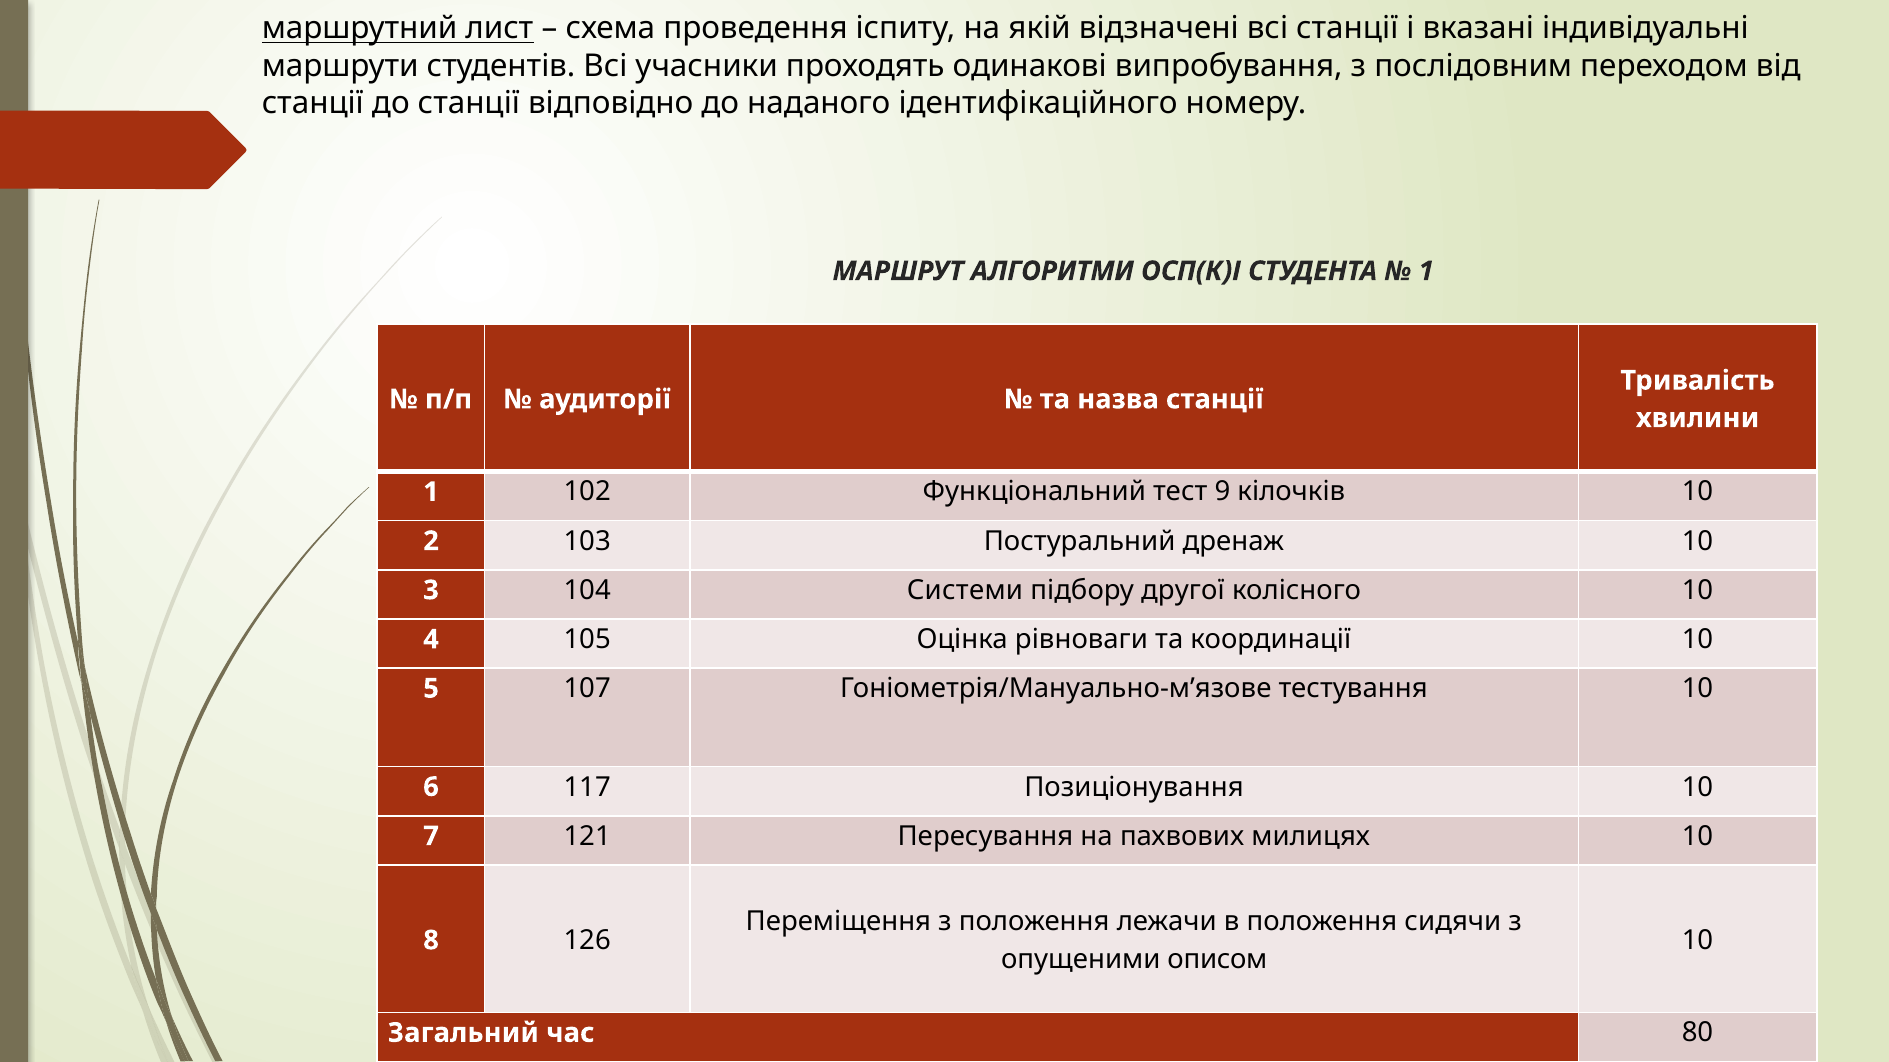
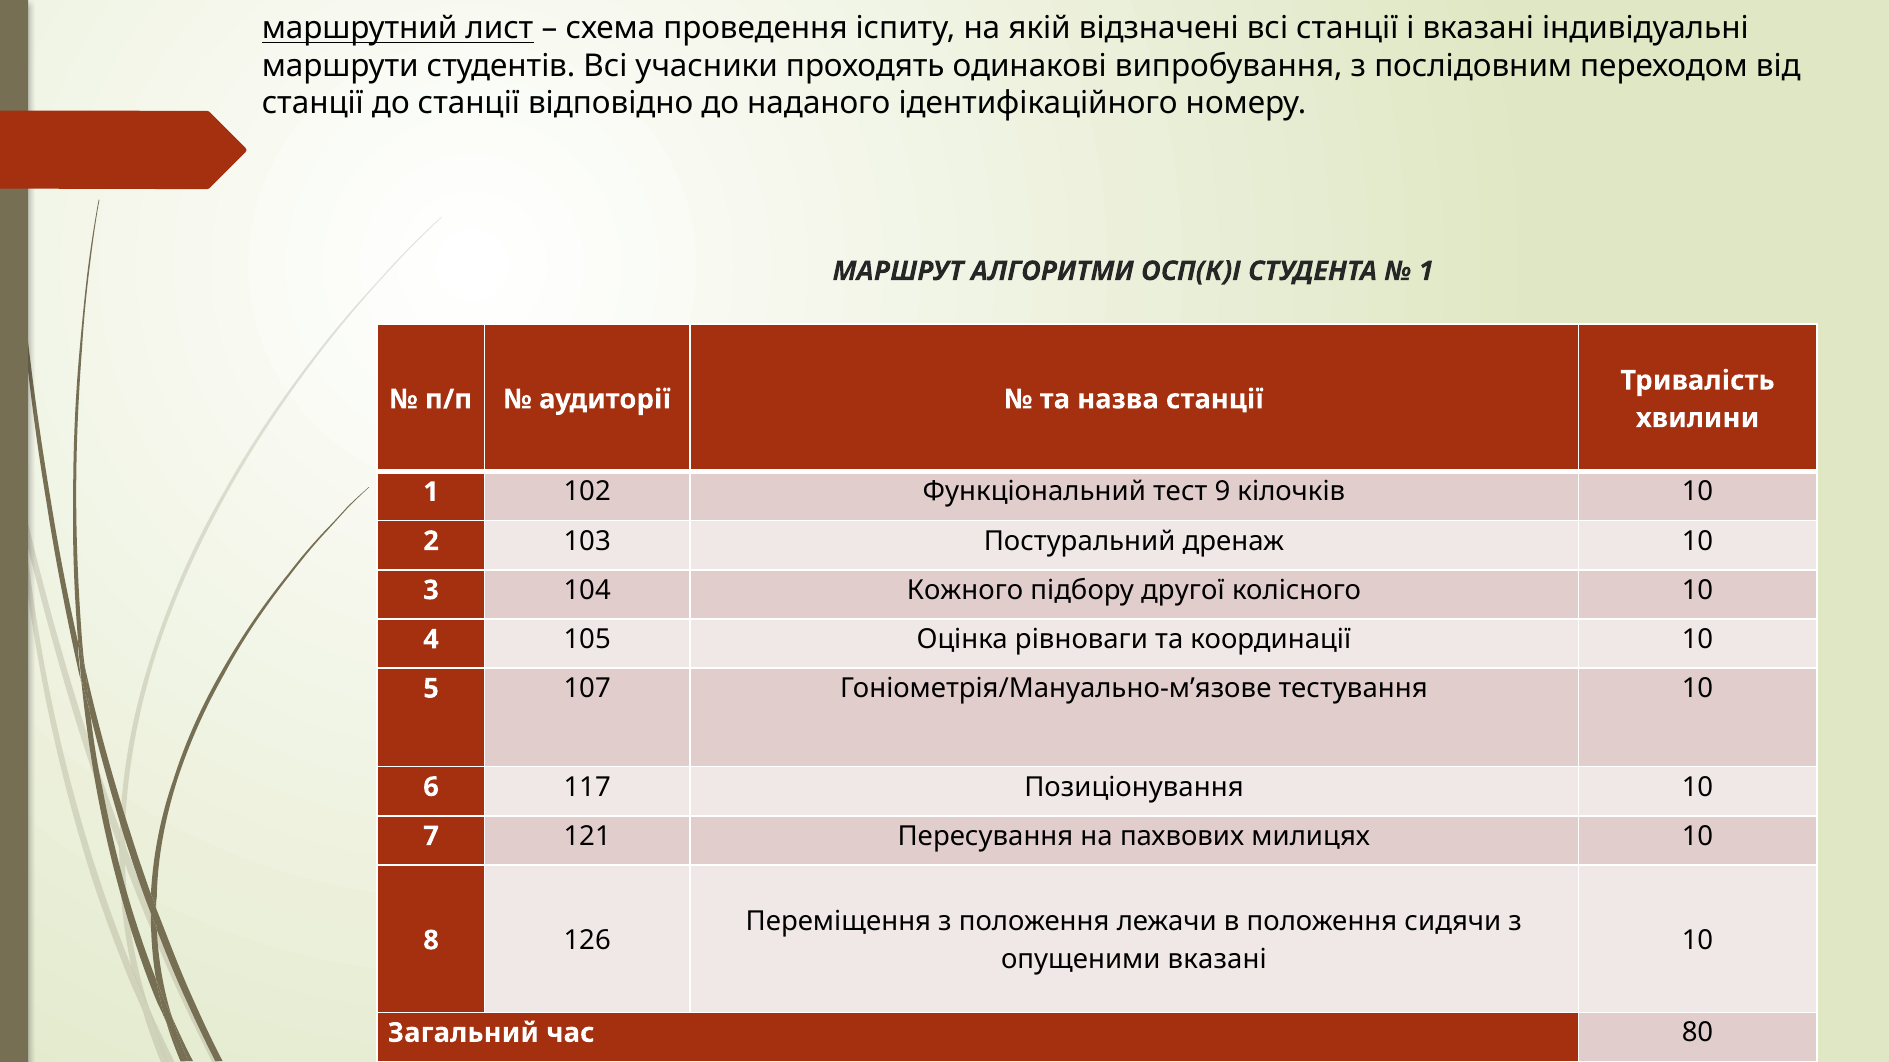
Системи: Системи -> Кожного
опущеними описом: описом -> вказані
